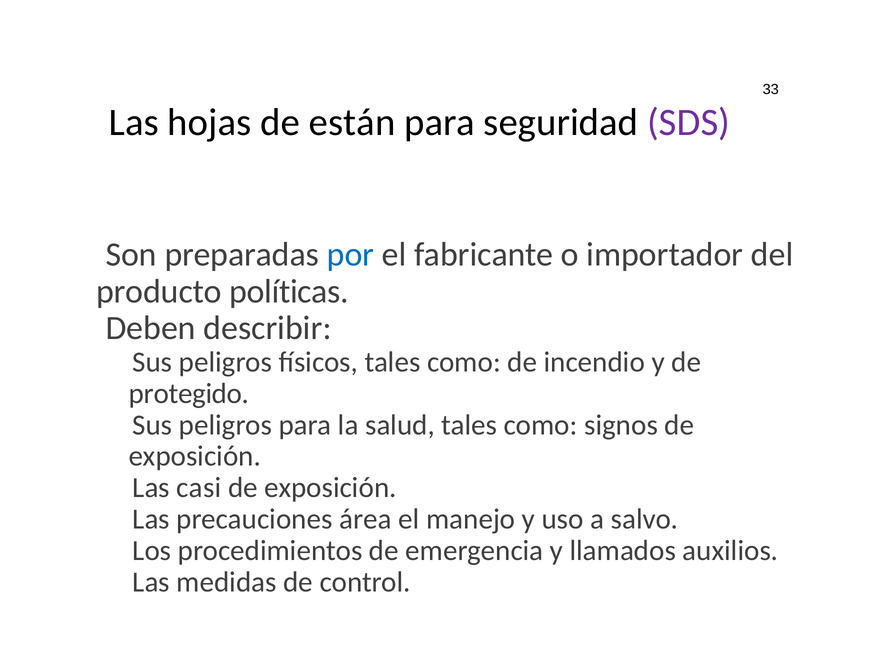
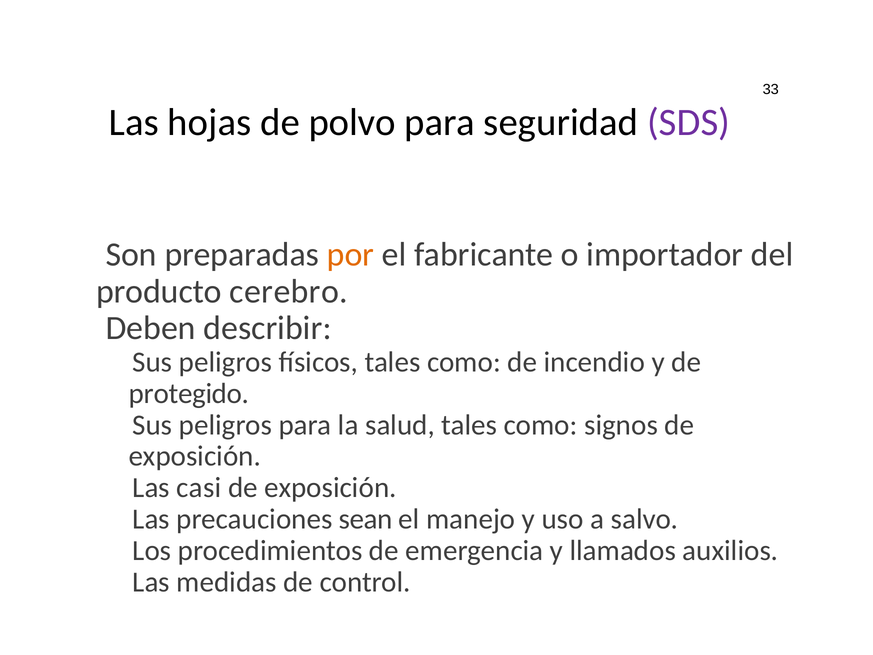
están: están -> polvo
por colour: blue -> orange
políticas: políticas -> cerebro
área: área -> sean
